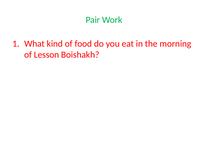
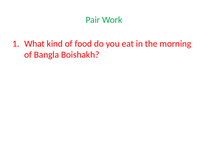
Lesson: Lesson -> Bangla
